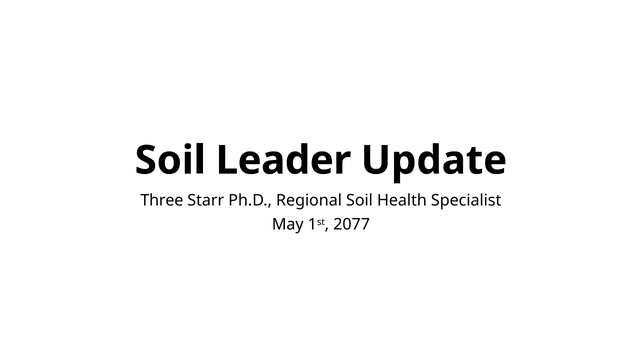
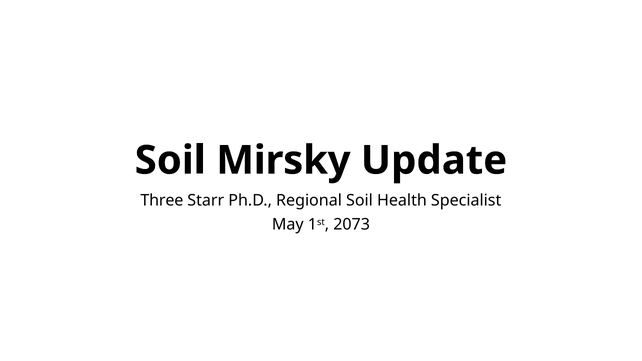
Leader: Leader -> Mirsky
2077: 2077 -> 2073
